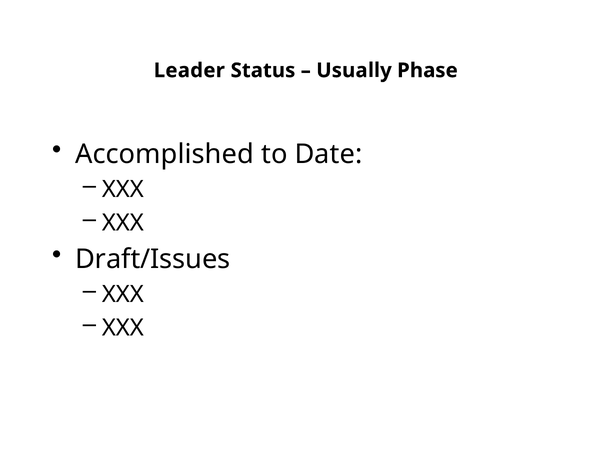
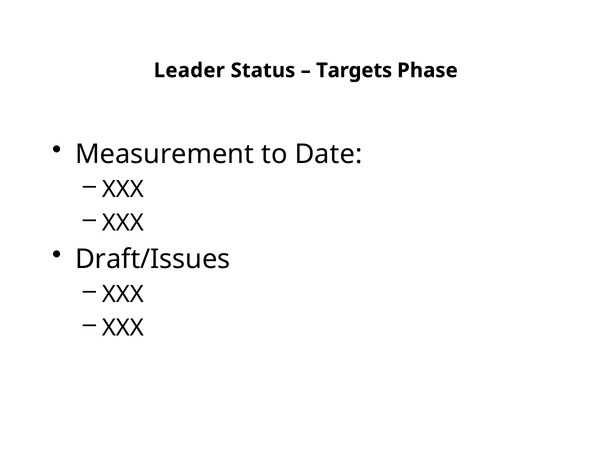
Usually: Usually -> Targets
Accomplished: Accomplished -> Measurement
